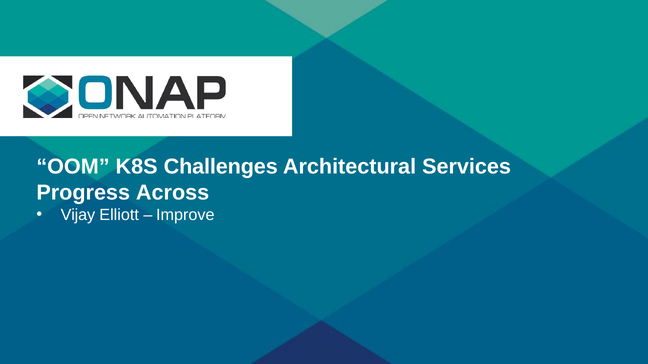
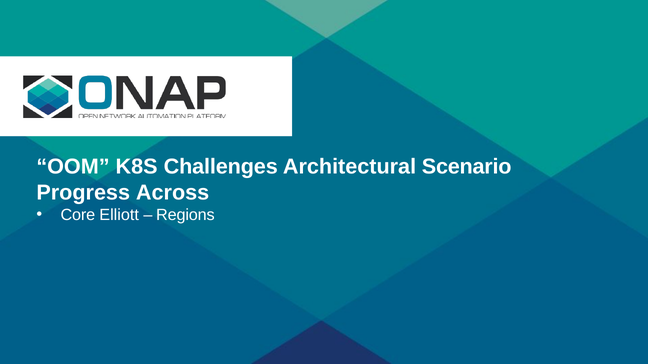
Services: Services -> Scenario
Vijay: Vijay -> Core
Improve: Improve -> Regions
